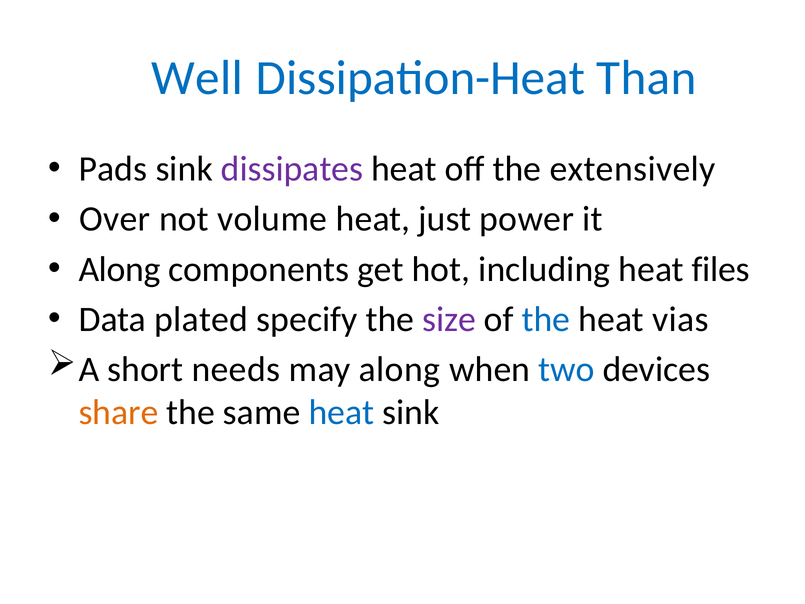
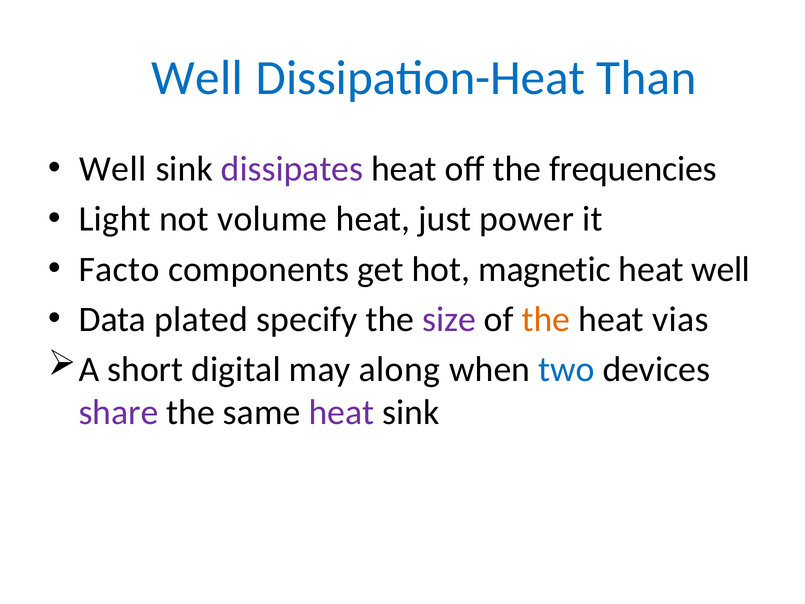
Pads at (113, 169): Pads -> Well
extensively: extensively -> frequencies
Over: Over -> Light
Along at (119, 269): Along -> Facto
including: including -> magnetic
heat files: files -> well
the at (546, 319) colour: blue -> orange
needs: needs -> digital
share colour: orange -> purple
heat at (341, 412) colour: blue -> purple
